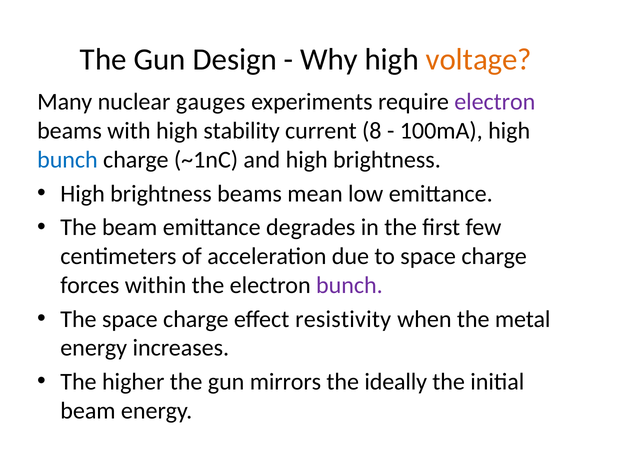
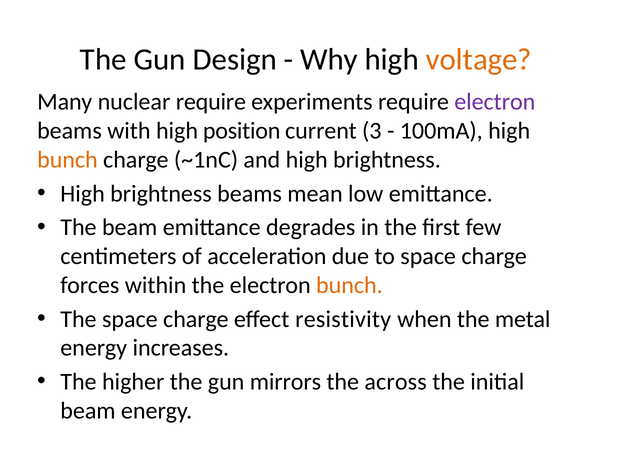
nuclear gauges: gauges -> require
stability: stability -> position
8: 8 -> 3
bunch at (67, 160) colour: blue -> orange
bunch at (349, 285) colour: purple -> orange
ideally: ideally -> across
